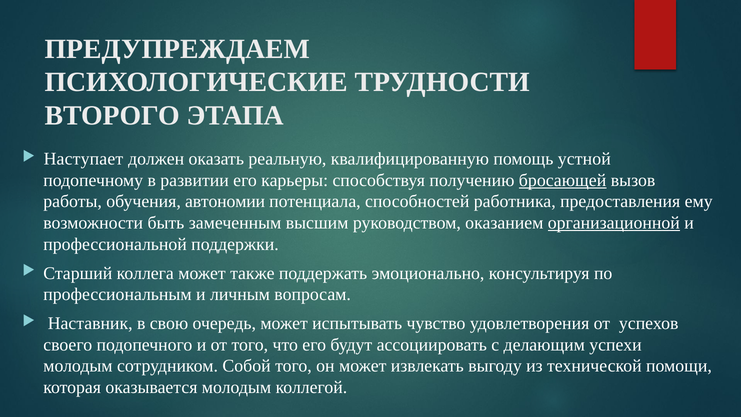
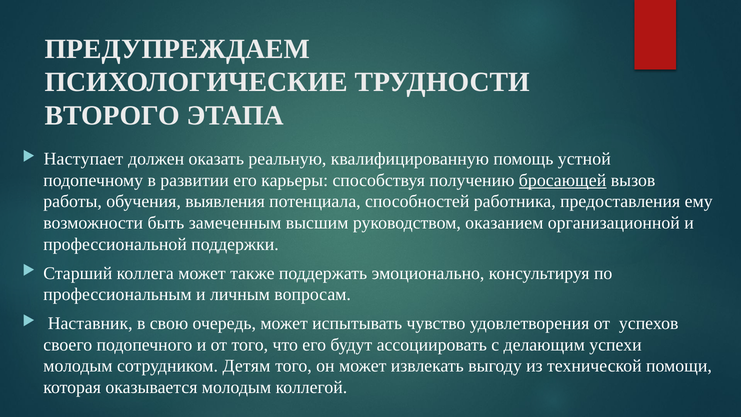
автономии: автономии -> выявления
организационной underline: present -> none
Собой: Собой -> Детям
